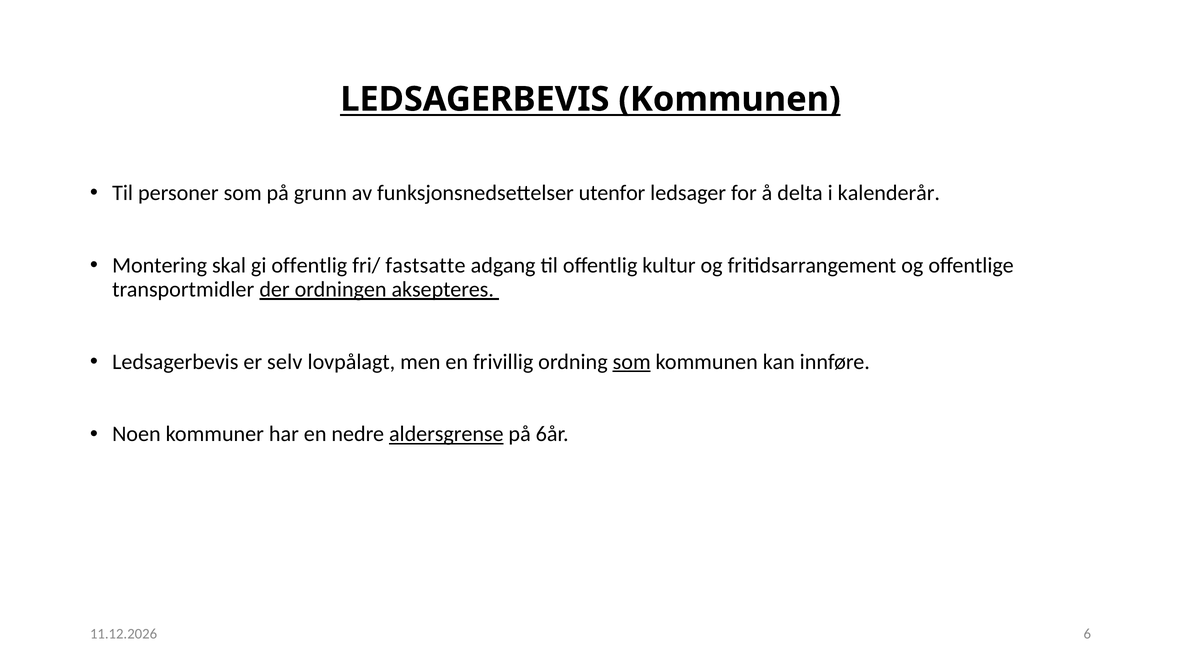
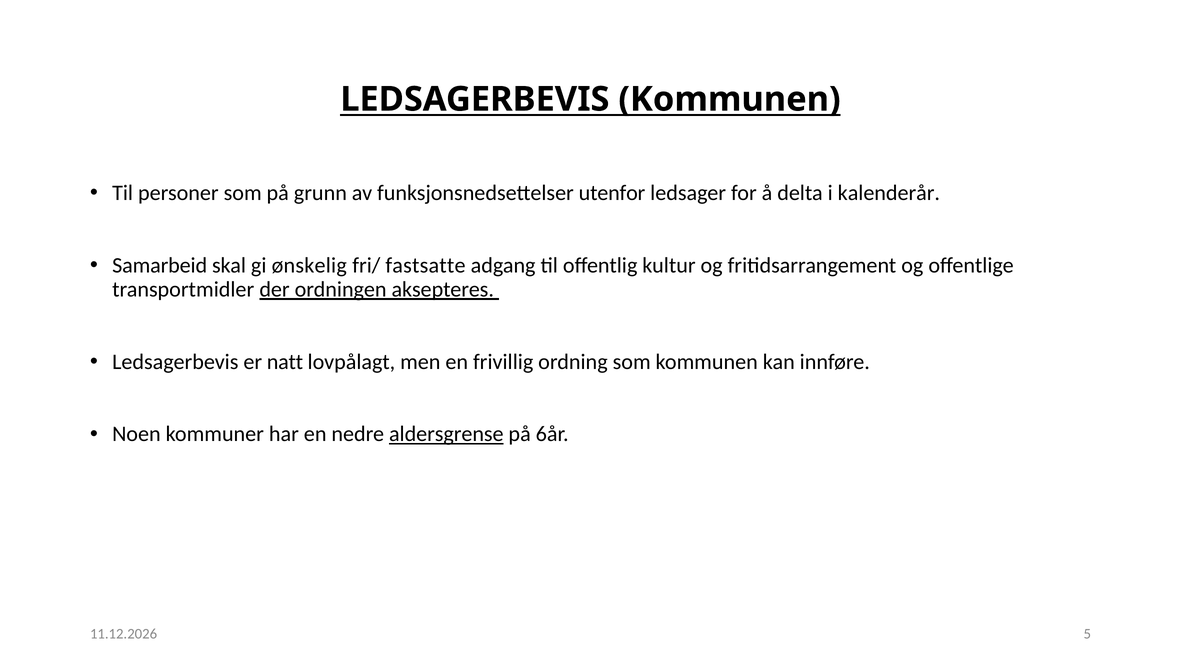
Montering: Montering -> Samarbeid
gi offentlig: offentlig -> ønskelig
selv: selv -> natt
som at (632, 362) underline: present -> none
6: 6 -> 5
